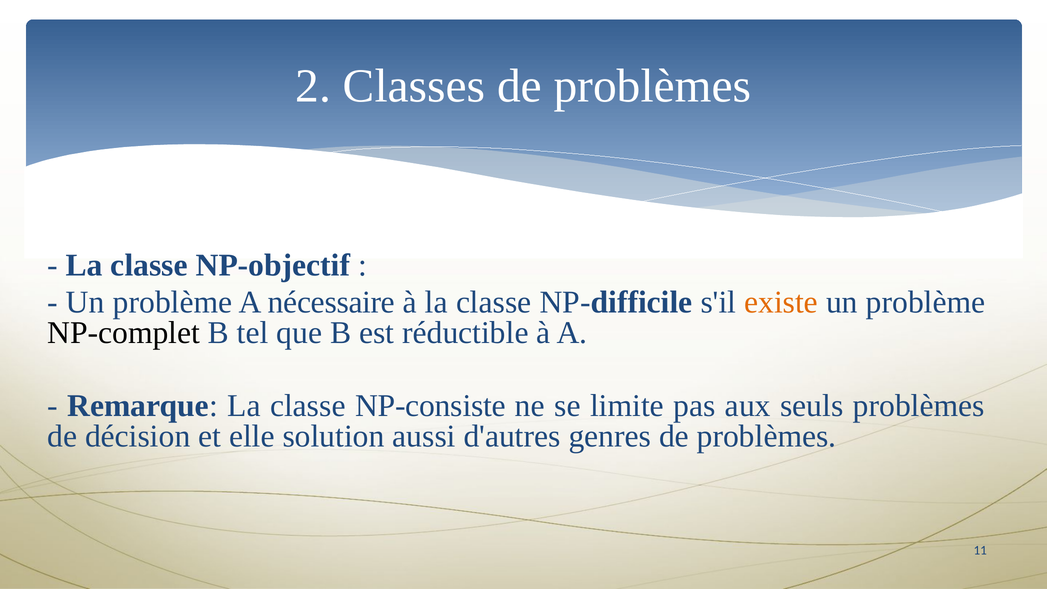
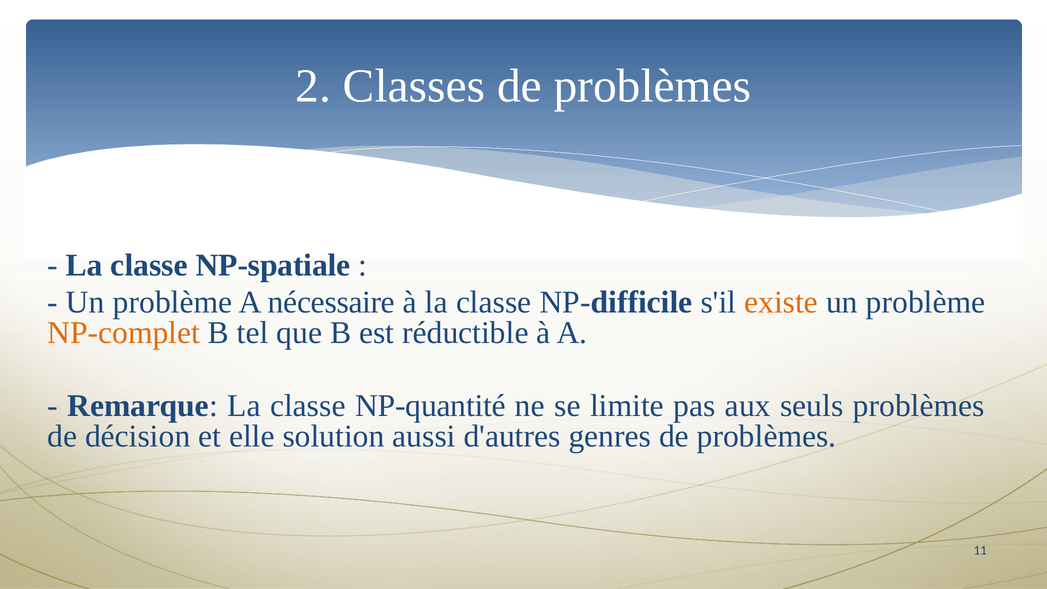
NP-objectif: NP-objectif -> NP-spatiale
NP-complet colour: black -> orange
NP-consiste: NP-consiste -> NP-quantité
